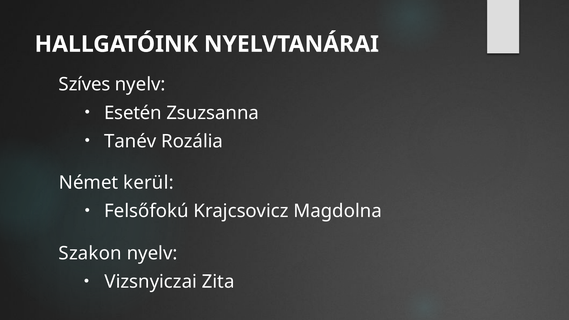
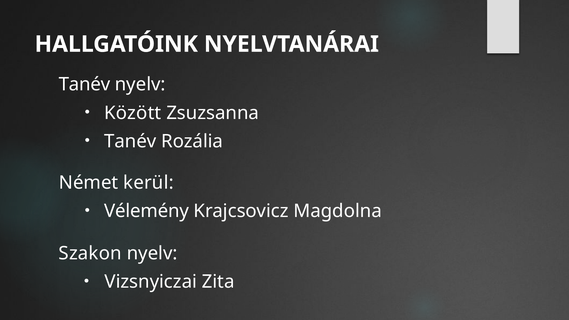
Szíves at (85, 84): Szíves -> Tanév
Esetén: Esetén -> Között
Felsőfokú: Felsőfokú -> Vélemény
